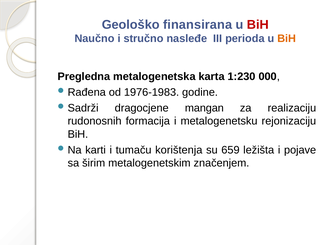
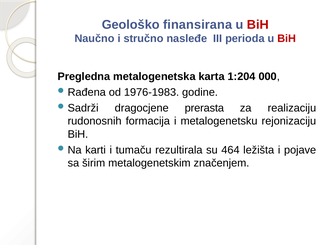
BiH at (287, 39) colour: orange -> red
1:230: 1:230 -> 1:204
mangan: mangan -> prerasta
korištenja: korištenja -> rezultirala
659: 659 -> 464
